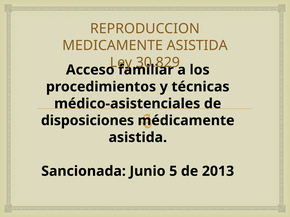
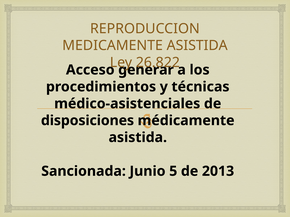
30.829: 30.829 -> 26.822
familiar: familiar -> generar
